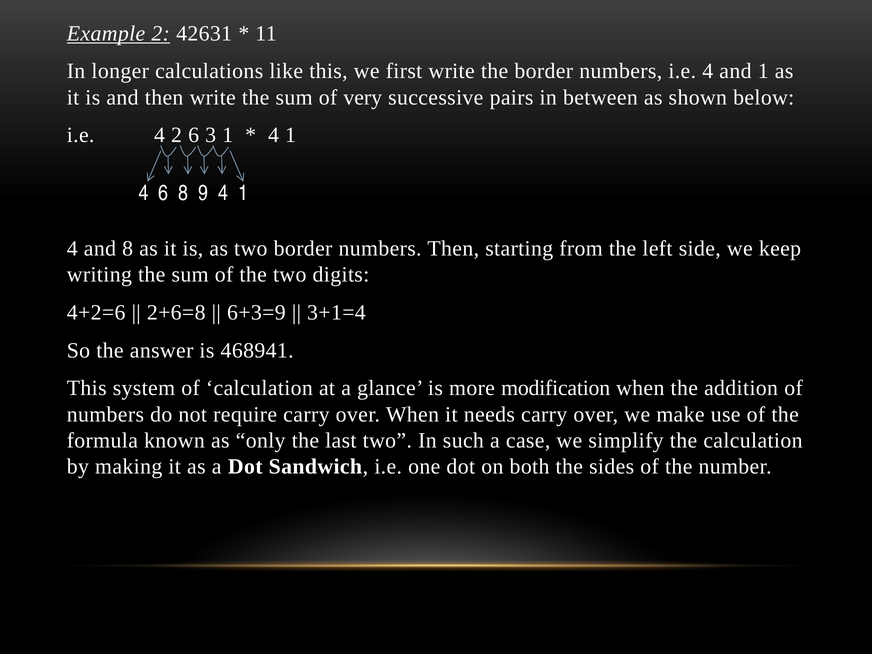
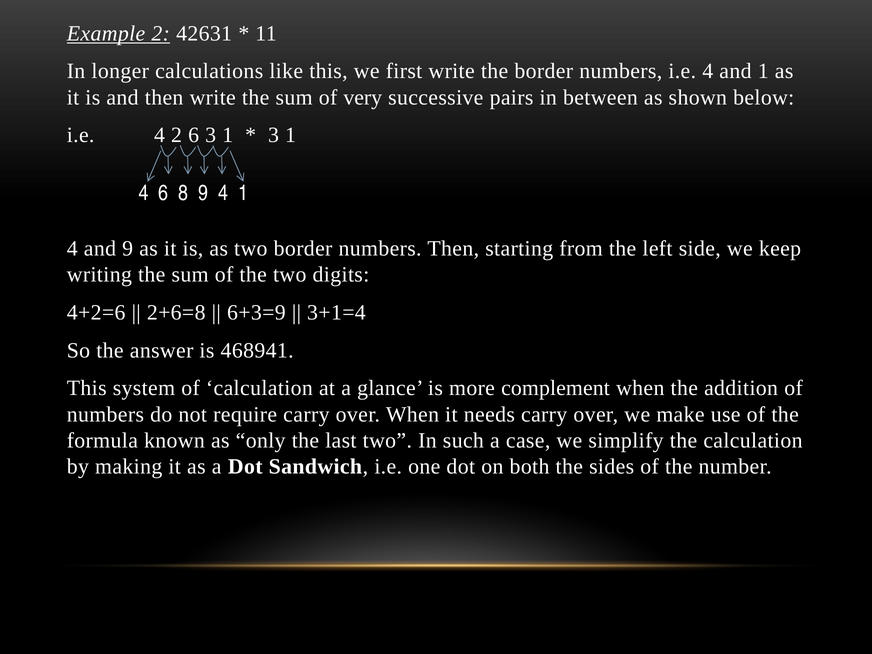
4 at (274, 135): 4 -> 3
and 8: 8 -> 9
modification: modification -> complement
